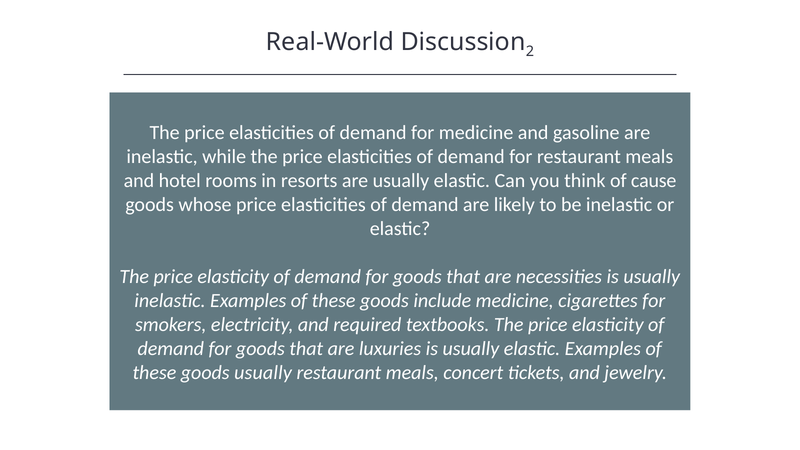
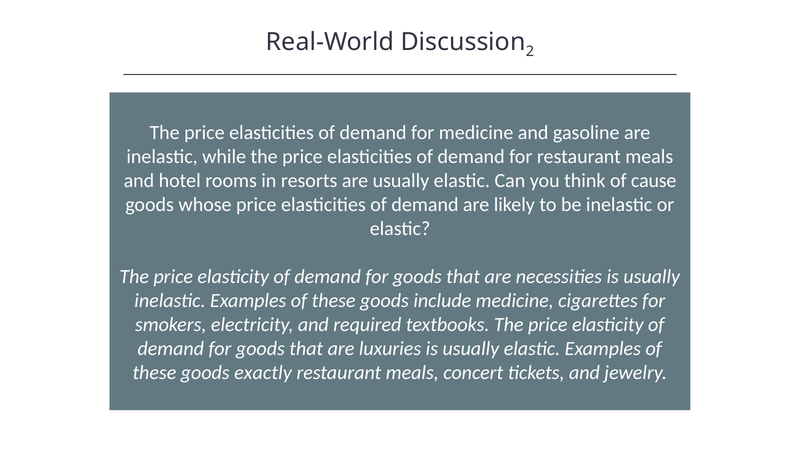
goods usually: usually -> exactly
